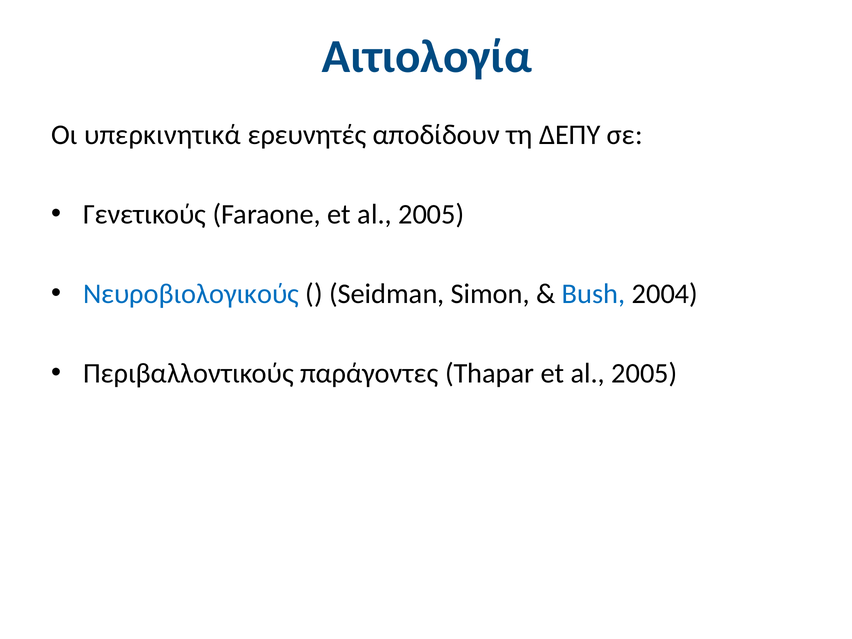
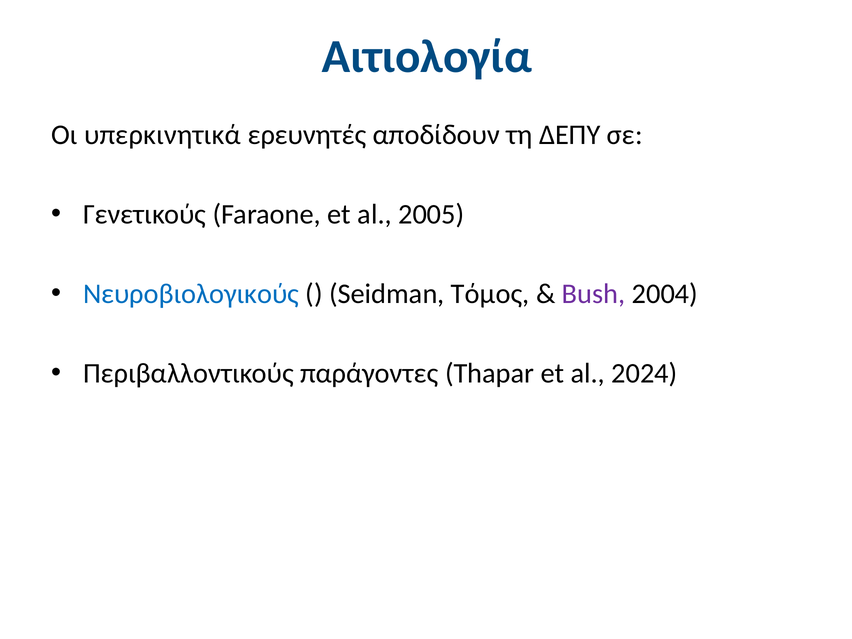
Simon: Simon -> Τόμος
Bush colour: blue -> purple
Thapar et al 2005: 2005 -> 2024
